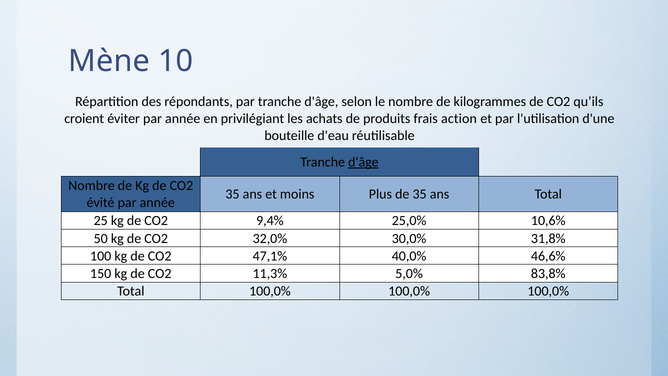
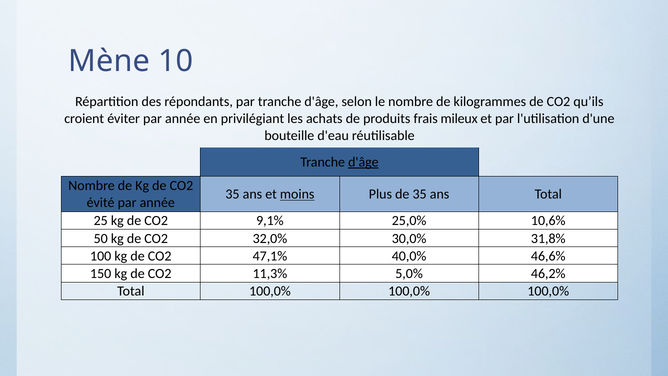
action: action -> mileux
moins underline: none -> present
9,4%: 9,4% -> 9,1%
83,8%: 83,8% -> 46,2%
